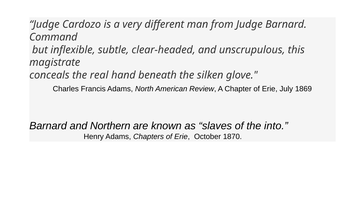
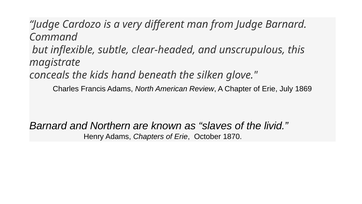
real: real -> kids
into: into -> livid
